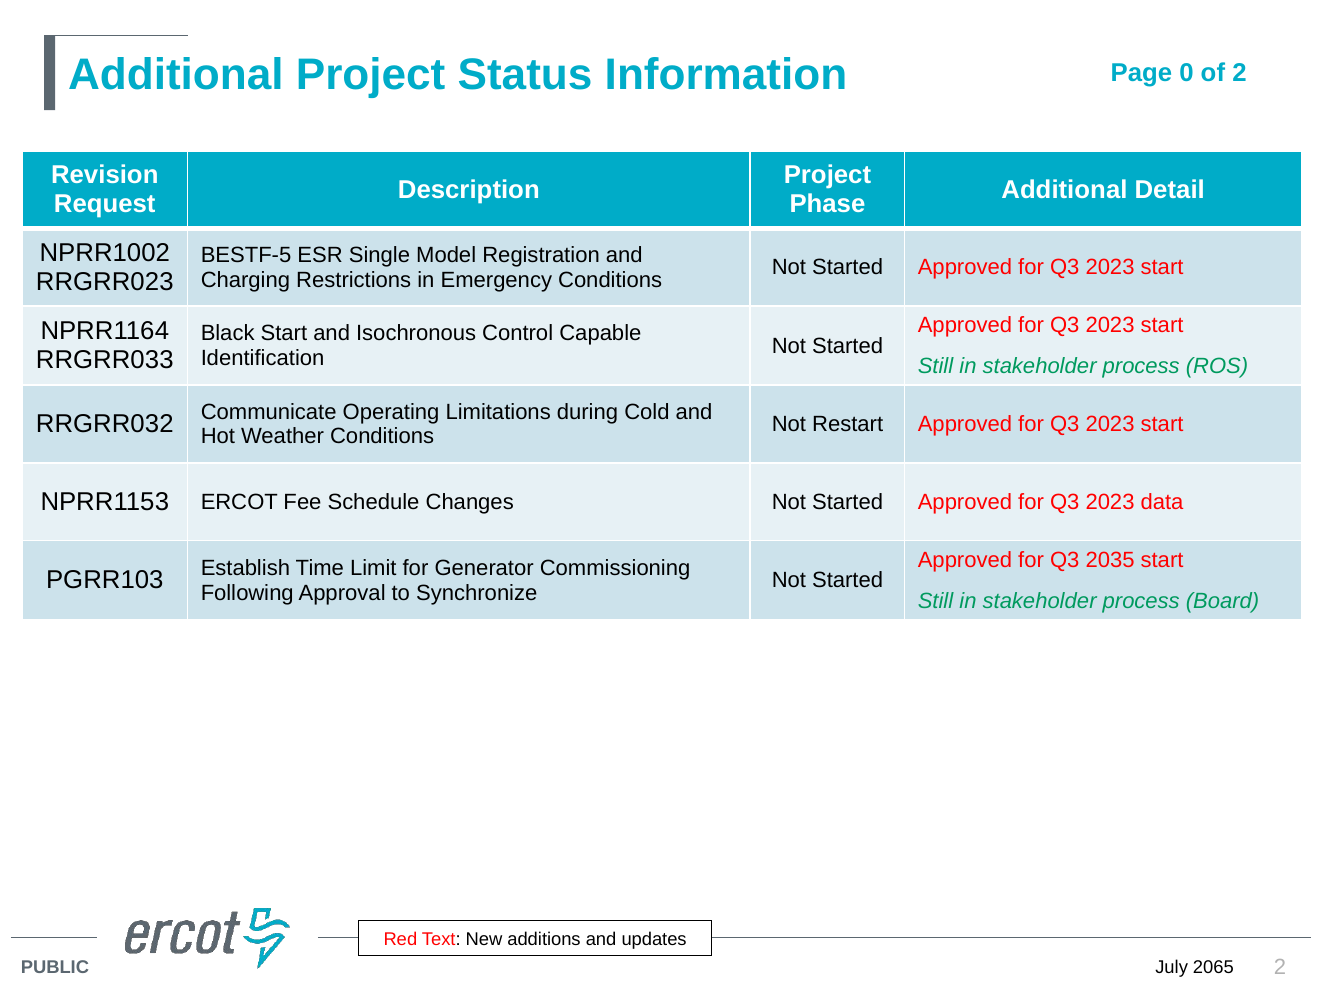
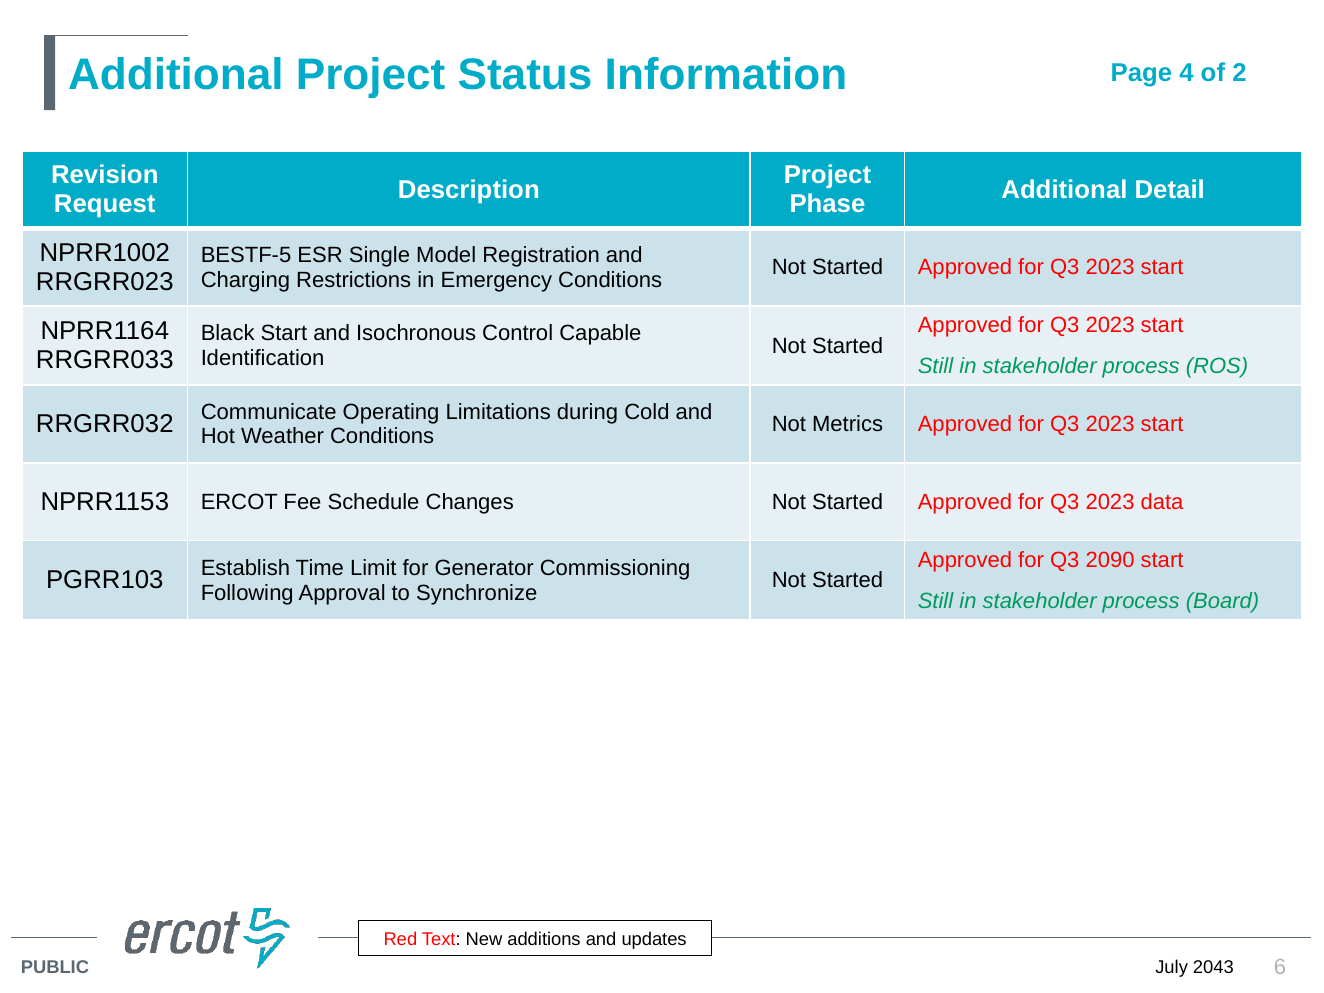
0: 0 -> 4
Restart: Restart -> Metrics
2035: 2035 -> 2090
2065: 2065 -> 2043
2 at (1280, 967): 2 -> 6
